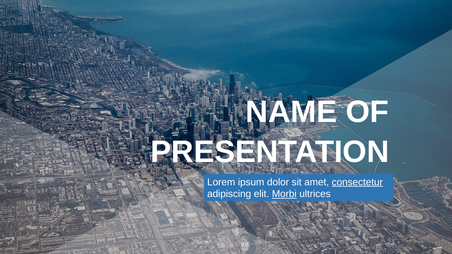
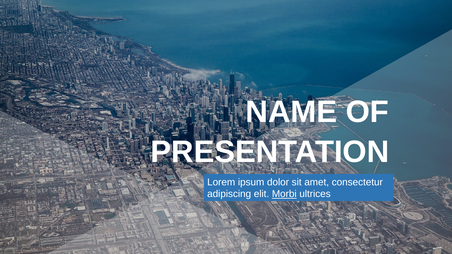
consectetur underline: present -> none
